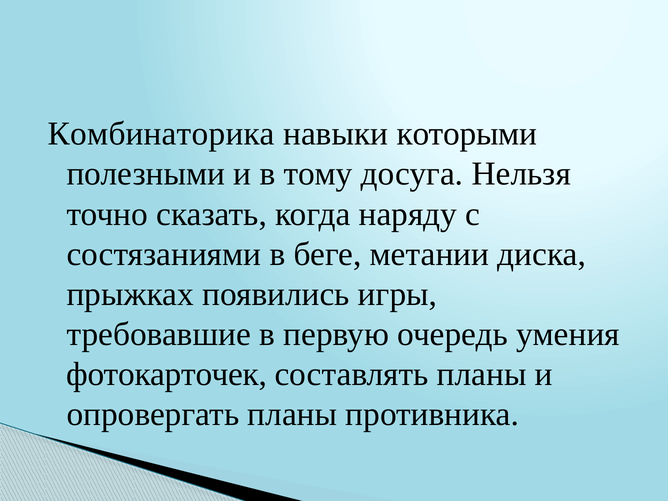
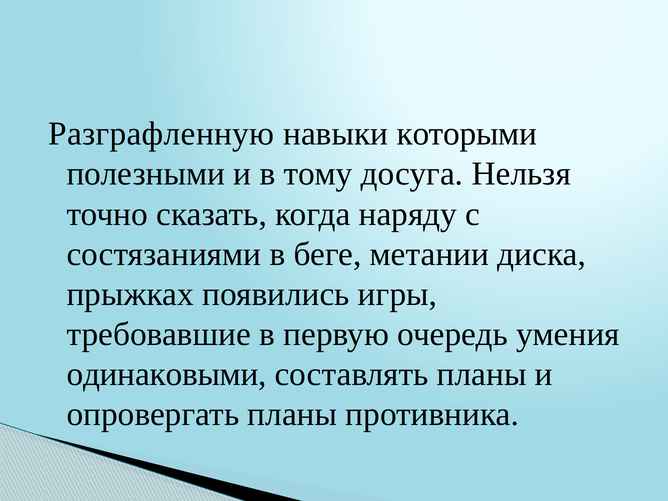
Комбинаторика: Комбинаторика -> Разграфленную
фотокарточек: фотокарточек -> одинаковыми
